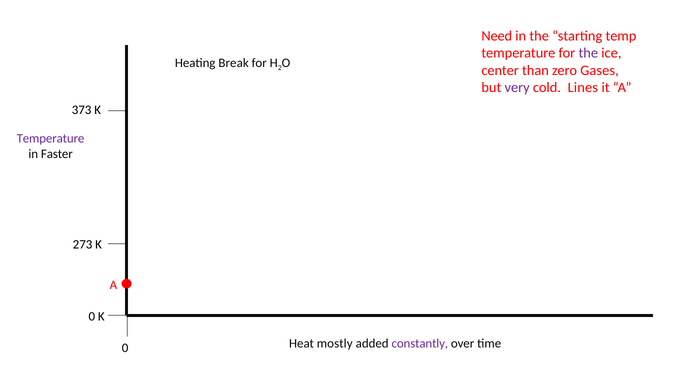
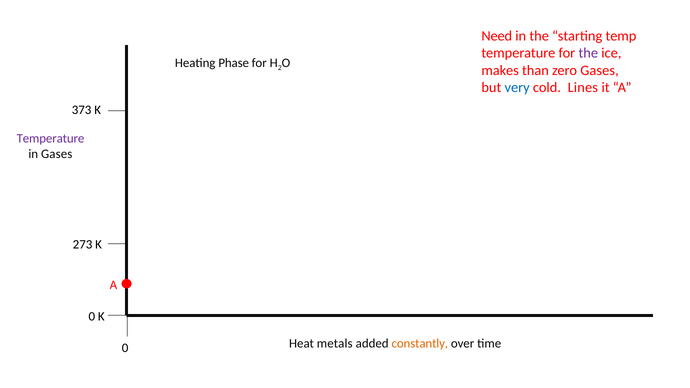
Break: Break -> Phase
center: center -> makes
very colour: purple -> blue
in Faster: Faster -> Gases
mostly: mostly -> metals
constantly colour: purple -> orange
